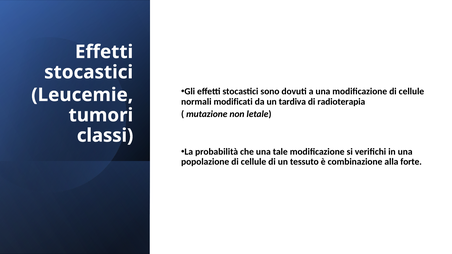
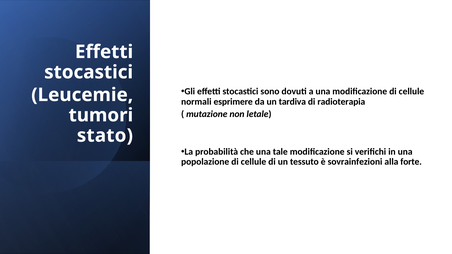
modificati: modificati -> esprimere
classi: classi -> stato
combinazione: combinazione -> sovrainfezioni
